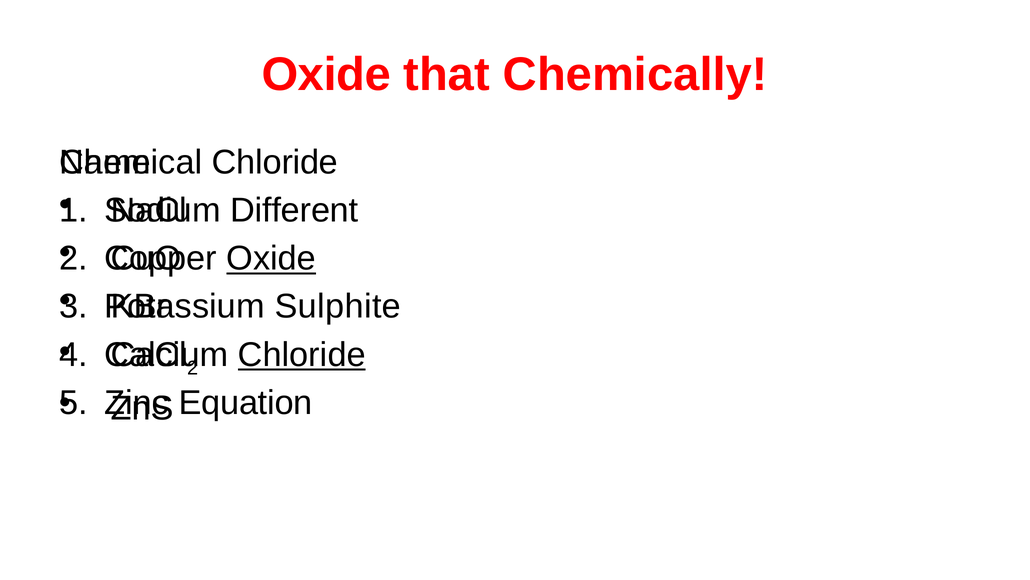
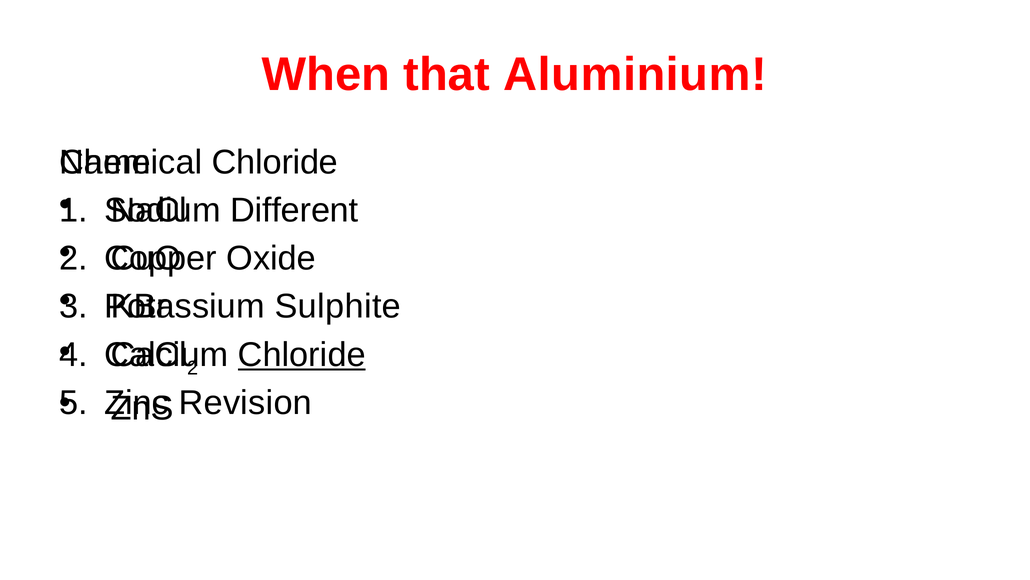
Oxide at (326, 75): Oxide -> When
Chemically: Chemically -> Aluminium
Oxide at (271, 258) underline: present -> none
Equation: Equation -> Revision
